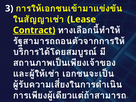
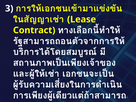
Contract underline: present -> none
